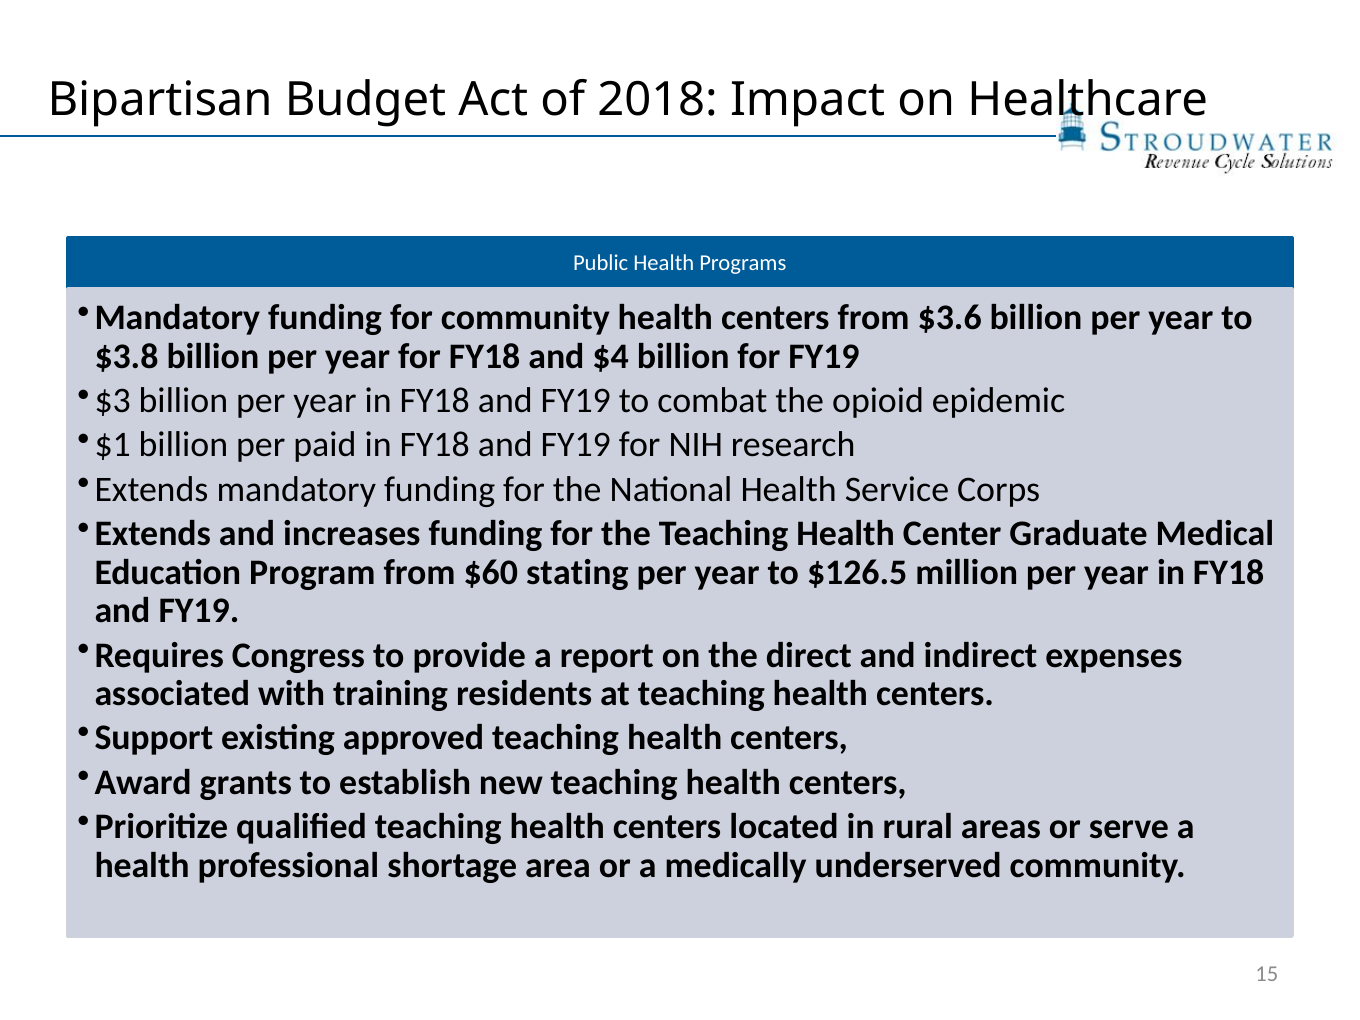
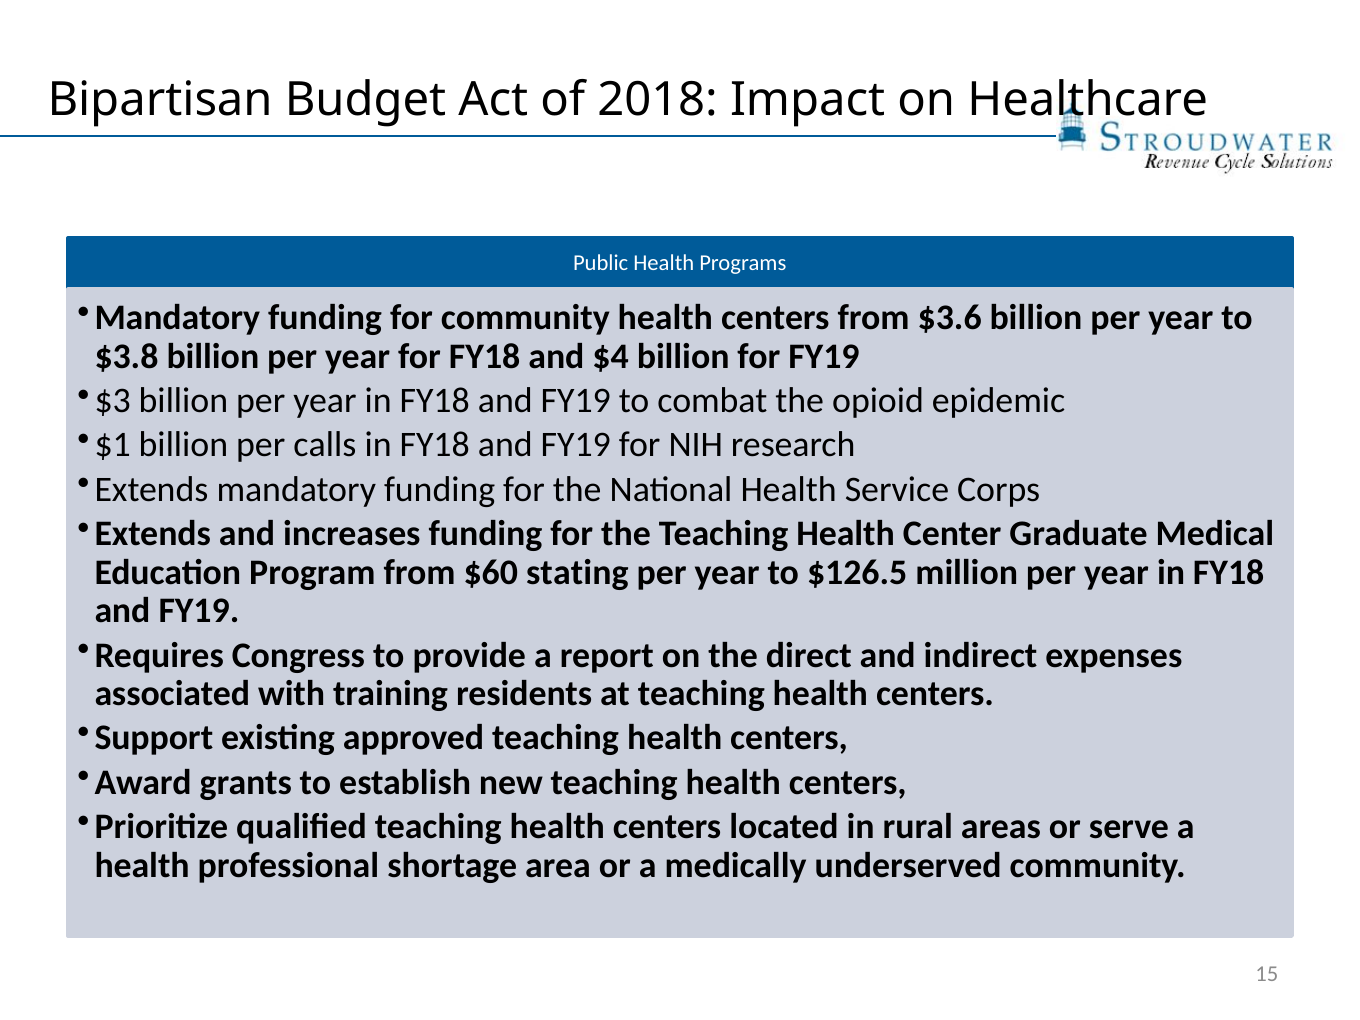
paid: paid -> calls
